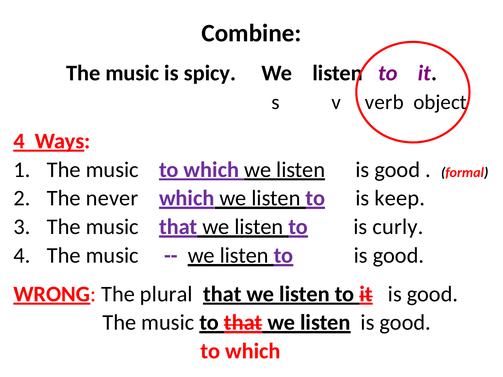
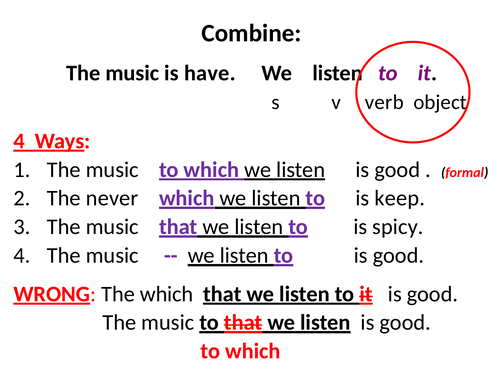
spicy: spicy -> have
curly: curly -> spicy
The plural: plural -> which
